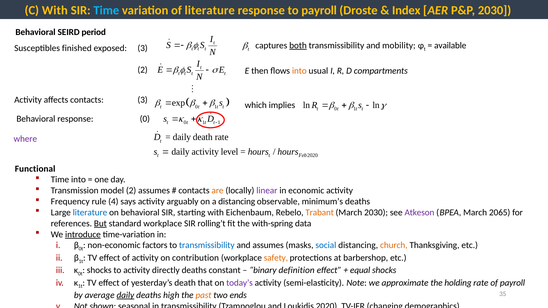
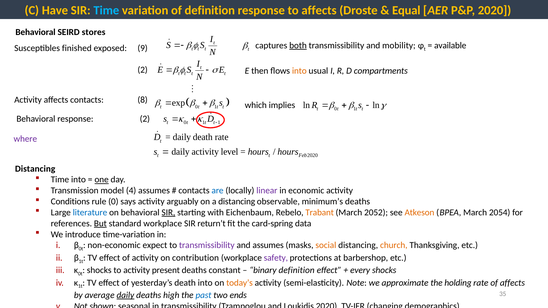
C With: With -> Have
of literature: literature -> definition
to payroll: payroll -> affects
Index: Index -> Equal
P&P 2030: 2030 -> 2020
period: period -> stores
exposed 3: 3 -> 9
contacts 3: 3 -> 8
response 0: 0 -> 2
Functional at (35, 169): Functional -> Distancing
one underline: none -> present
model 2: 2 -> 4
are colour: orange -> blue
Frequency: Frequency -> Conditions
rule 4: 4 -> 0
SIR at (168, 213) underline: none -> present
March 2030: 2030 -> 2052
Atkeson colour: purple -> orange
2065: 2065 -> 2054
rolling’t: rolling’t -> return’t
with-spring: with-spring -> card-spring
introduce underline: present -> none
factors: factors -> expect
transmissibility at (207, 246) colour: blue -> purple
social colour: blue -> orange
safety colour: orange -> purple
directly: directly -> present
equal: equal -> every
death that: that -> into
today’s colour: purple -> orange
of payroll: payroll -> affects
past colour: orange -> blue
